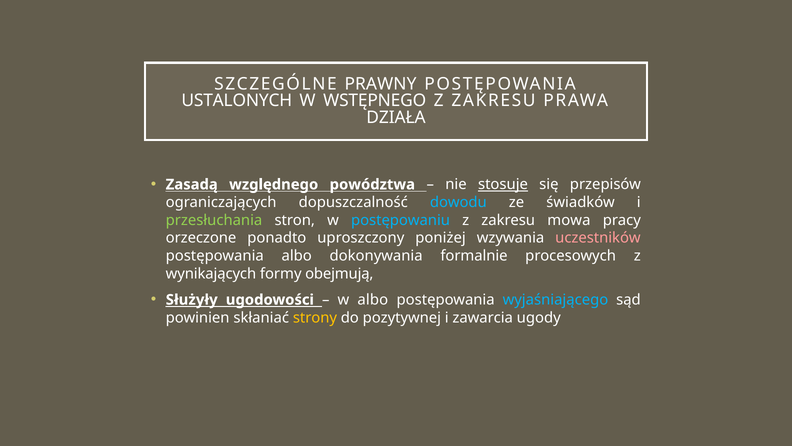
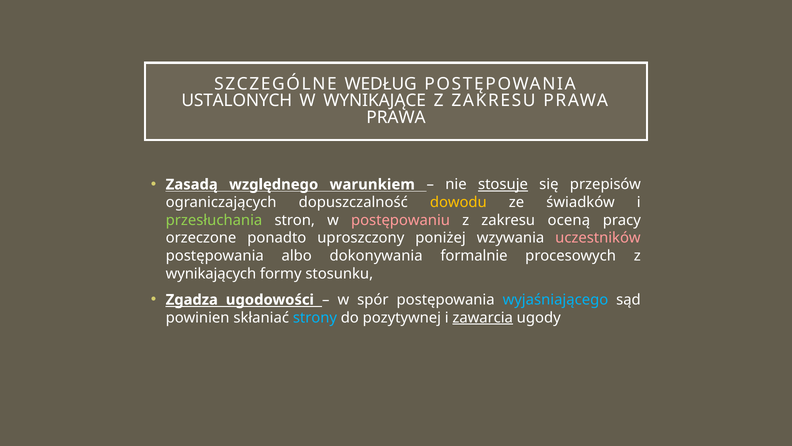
PRAWNY: PRAWNY -> WEDŁUG
WSTĘPNEGO: WSTĘPNEGO -> WYNIKAJĄCE
DZIAŁA at (396, 117): DZIAŁA -> PRAWA
powództwa: powództwa -> warunkiem
dowodu colour: light blue -> yellow
postępowaniu colour: light blue -> pink
mowa: mowa -> oceną
obejmują: obejmują -> stosunku
Służyły: Służyły -> Zgadza
w albo: albo -> spór
strony colour: yellow -> light blue
zawarcia underline: none -> present
